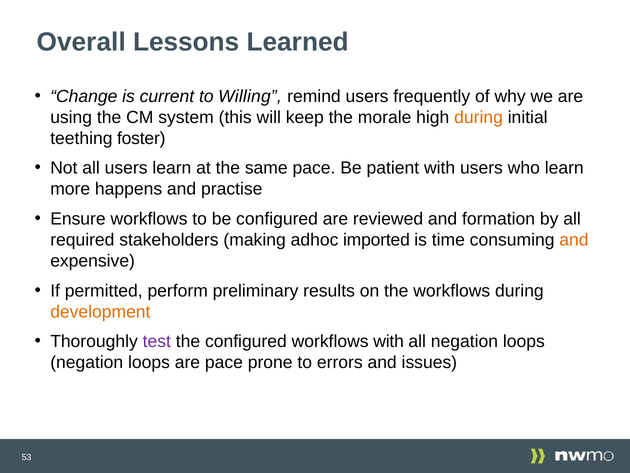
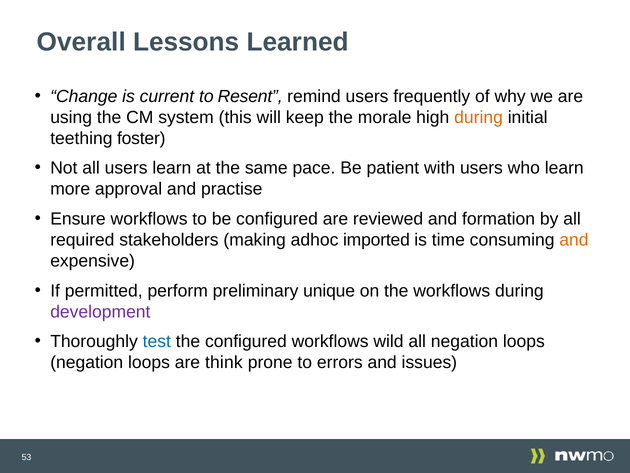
Willing: Willing -> Resent
happens: happens -> approval
results: results -> unique
development colour: orange -> purple
test colour: purple -> blue
workflows with: with -> wild
are pace: pace -> think
